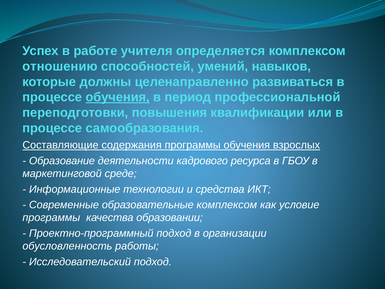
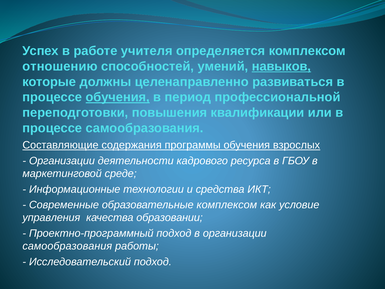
навыков underline: none -> present
Образование at (62, 161): Образование -> Организации
программы at (51, 218): программы -> управления
обусловленность at (67, 246): обусловленность -> самообразования
